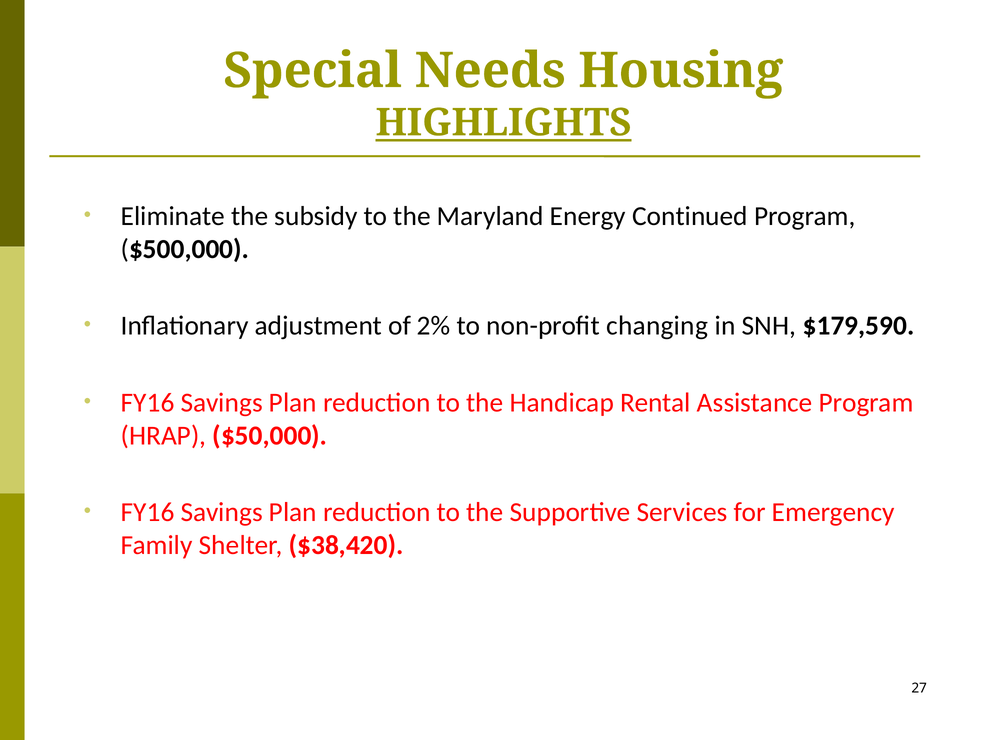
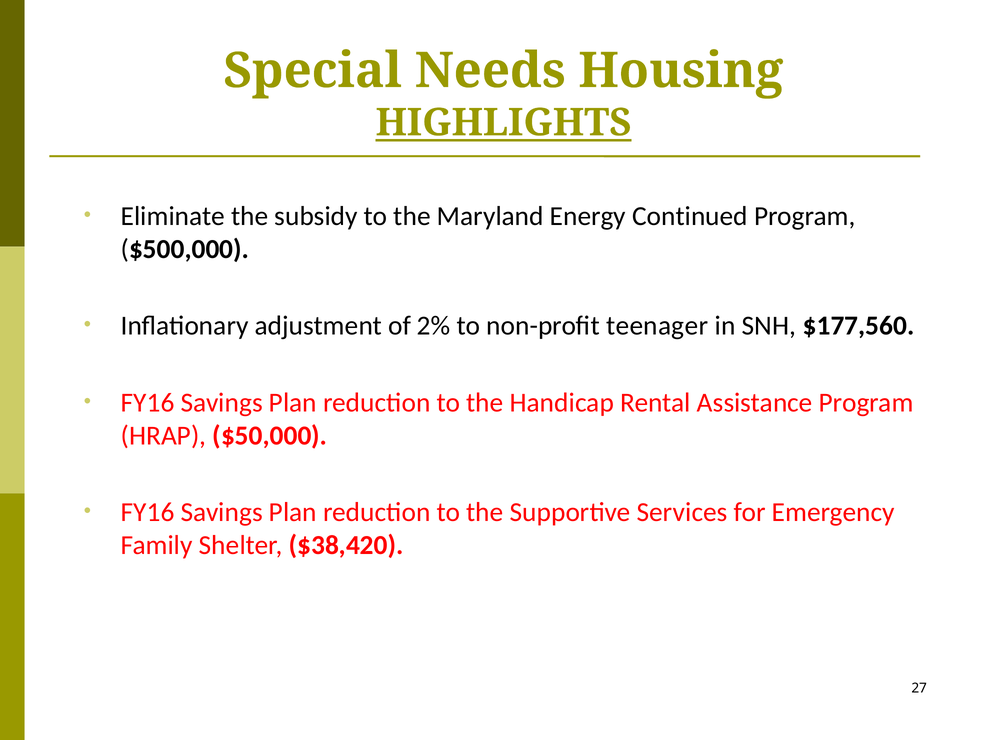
changing: changing -> teenager
$179,590: $179,590 -> $177,560
